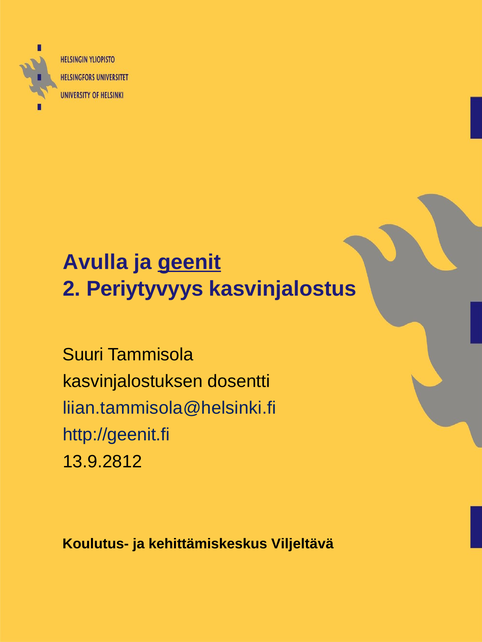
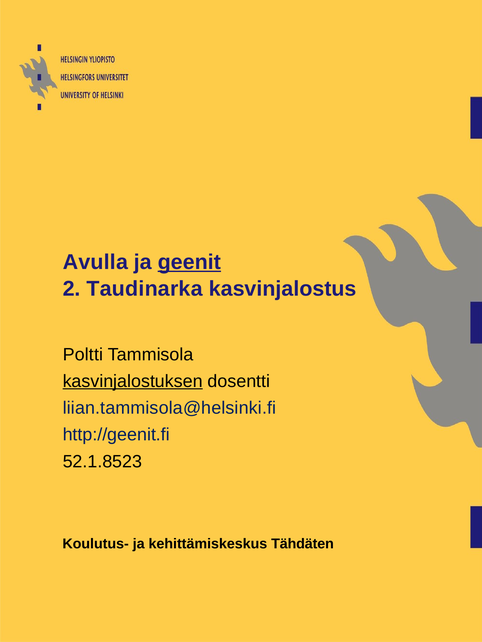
Periytyvyys: Periytyvyys -> Taudinarka
Suuri: Suuri -> Poltti
kasvinjalostuksen underline: none -> present
13.9.2812: 13.9.2812 -> 52.1.8523
Viljeltävä: Viljeltävä -> Tähdäten
